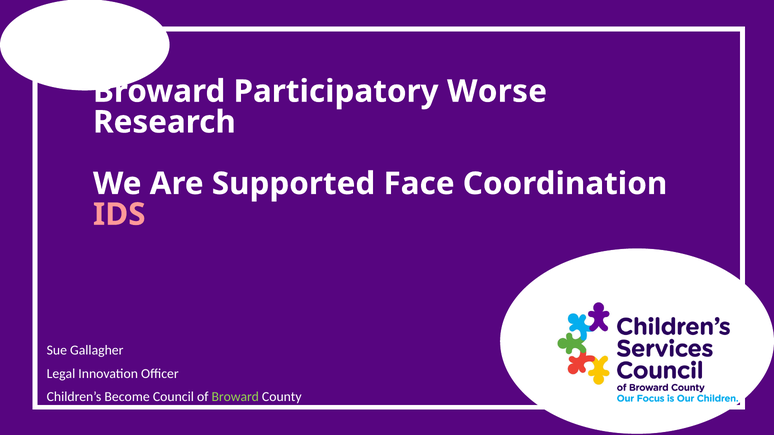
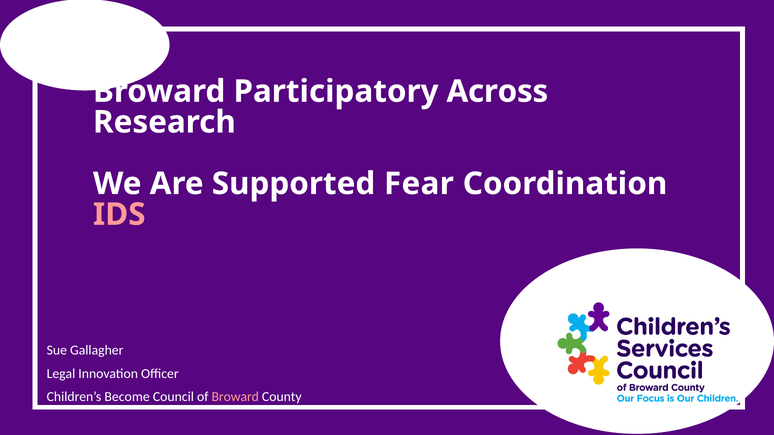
Worse: Worse -> Across
Face: Face -> Fear
Broward at (235, 397) colour: light green -> pink
